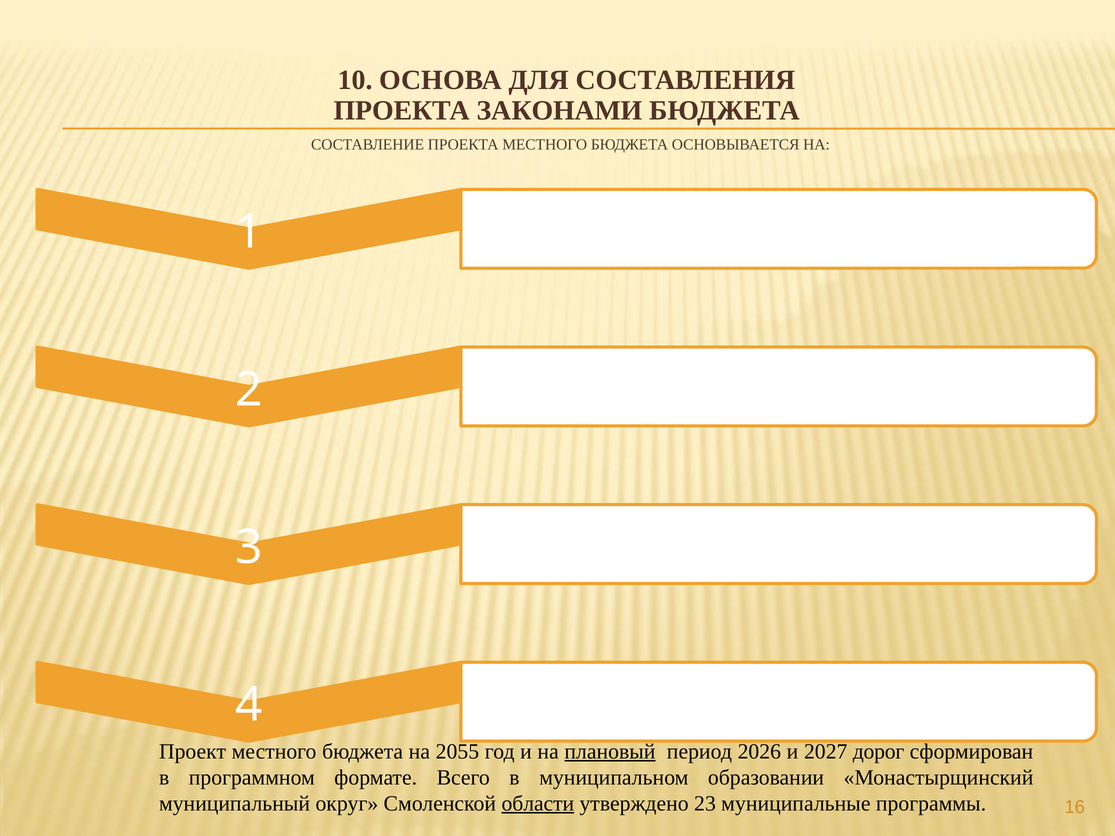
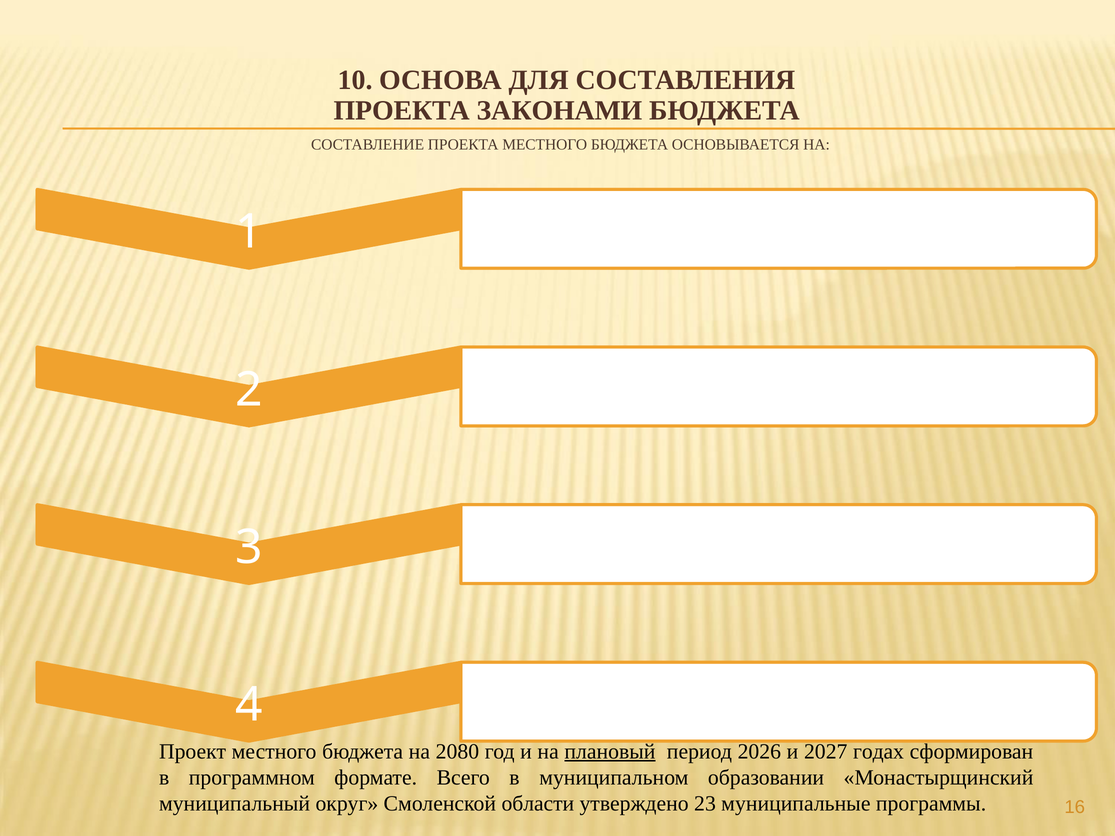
2055: 2055 -> 2080
дорог: дорог -> годах
области underline: present -> none
